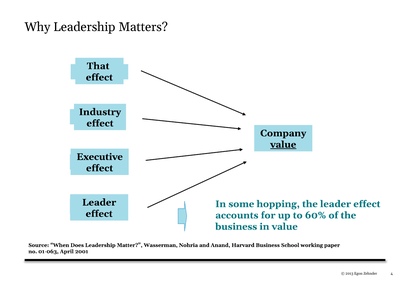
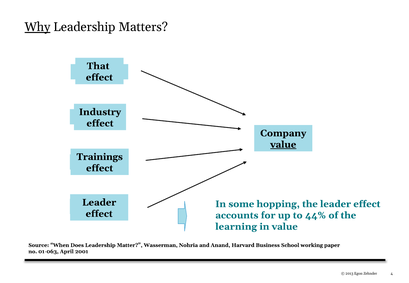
Why underline: none -> present
Executive: Executive -> Trainings
60%: 60% -> 44%
business at (236, 227): business -> learning
